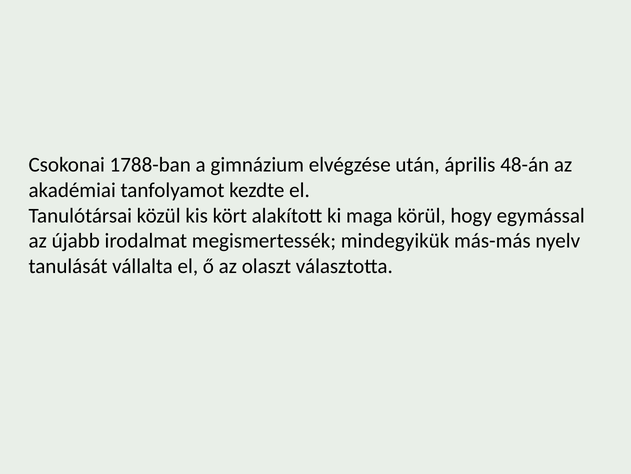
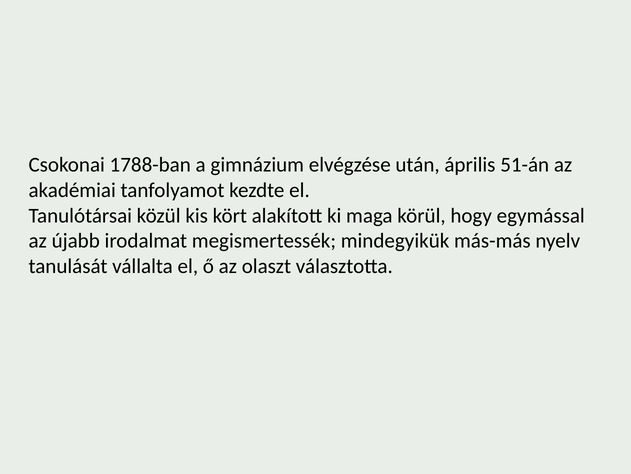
48-án: 48-án -> 51-án
